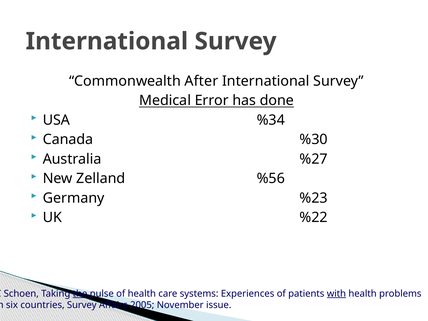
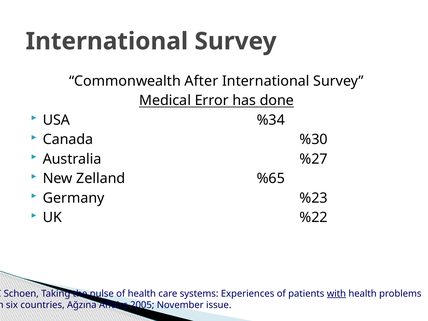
%56: %56 -> %65
the underline: present -> none
countries Survey: Survey -> Ağzına
